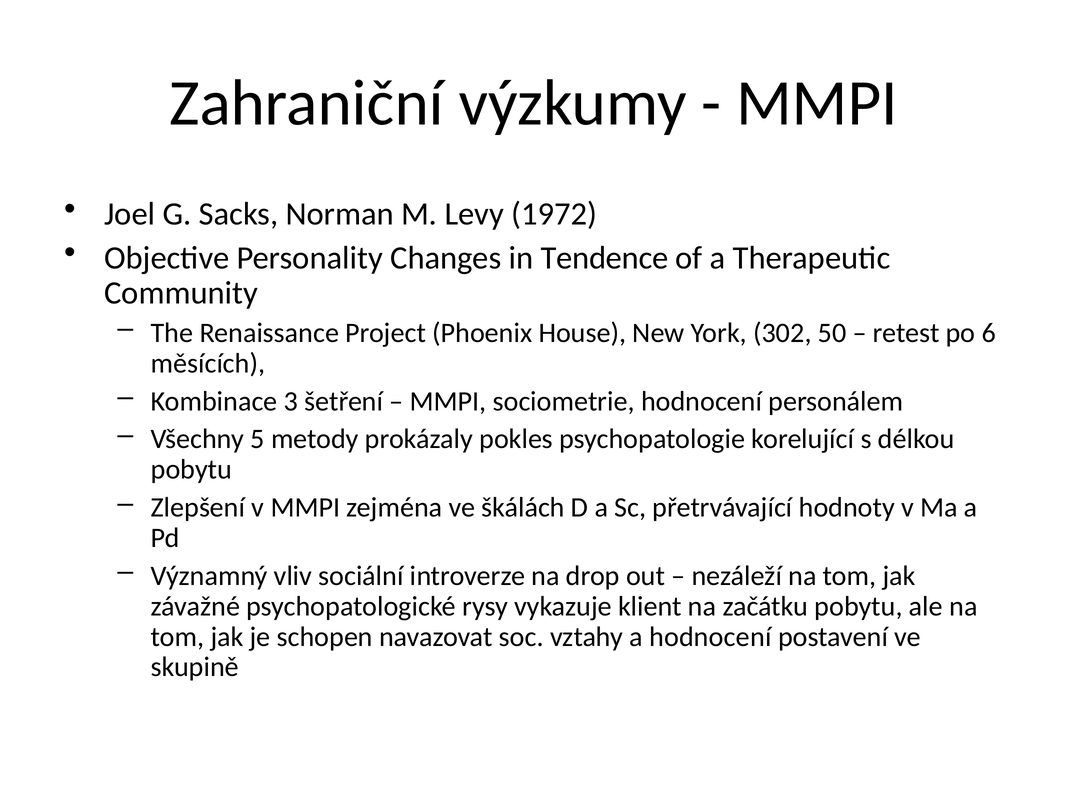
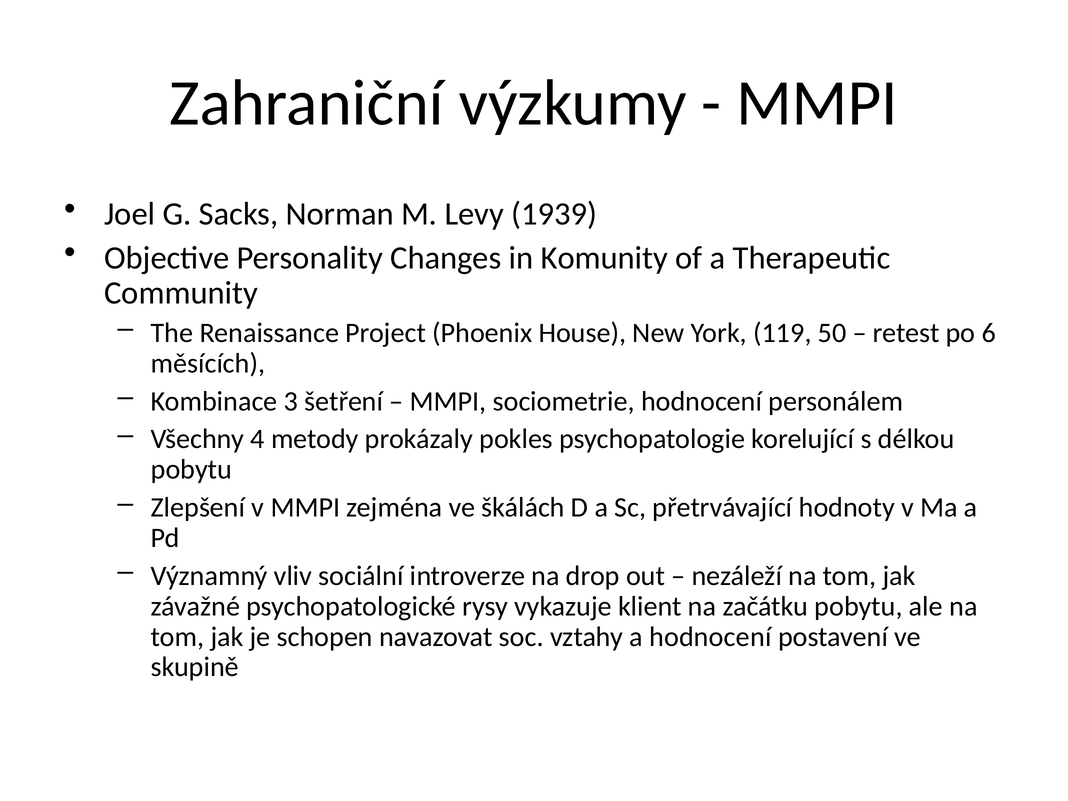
1972: 1972 -> 1939
Tendence: Tendence -> Komunity
302: 302 -> 119
5: 5 -> 4
